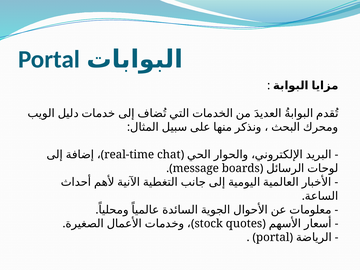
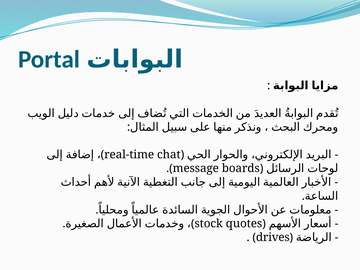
portal at (273, 237): portal -> drives
